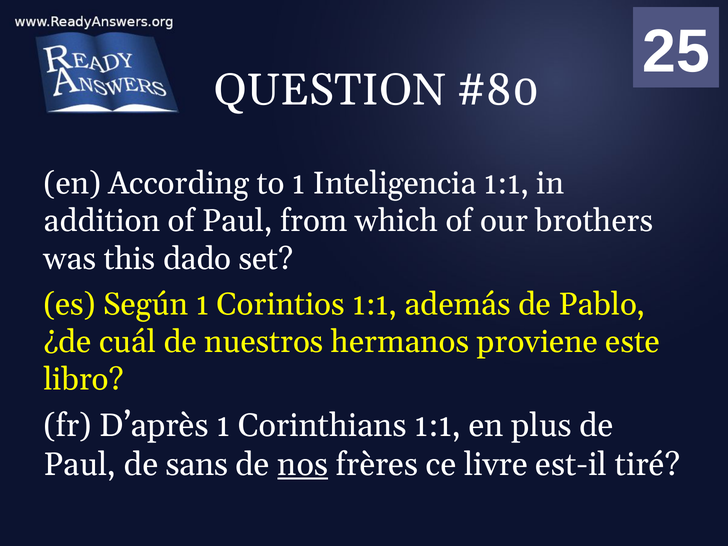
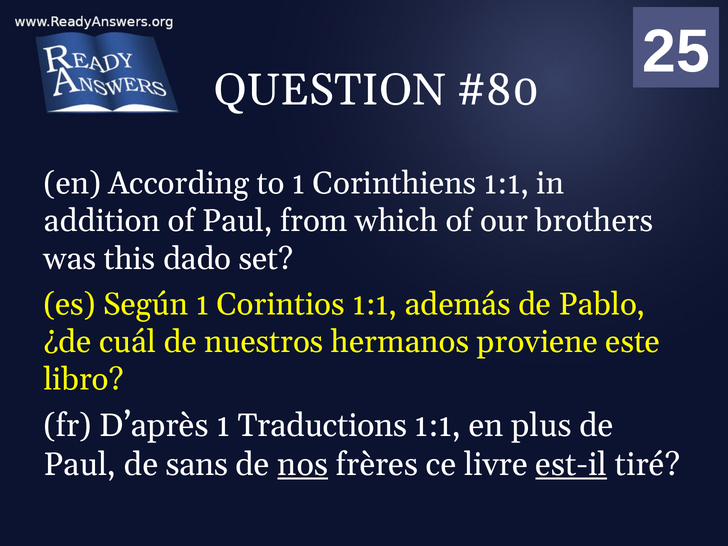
Inteligencia: Inteligencia -> Corinthiens
Corinthians: Corinthians -> Traductions
est-il underline: none -> present
